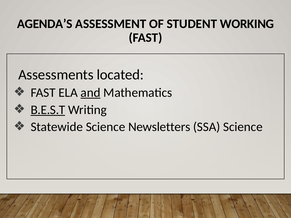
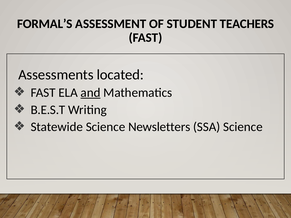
AGENDA’S: AGENDA’S -> FORMAL’S
WORKING: WORKING -> TEACHERS
B.E.S.T underline: present -> none
